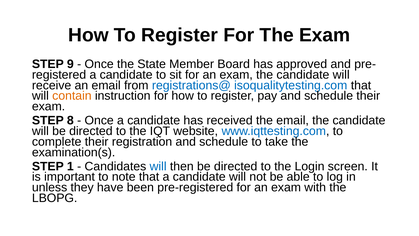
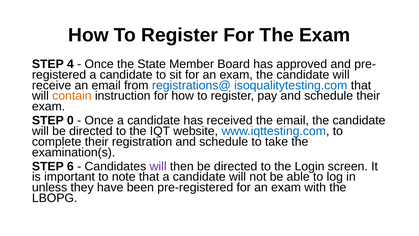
9: 9 -> 4
8: 8 -> 0
1: 1 -> 6
will at (158, 166) colour: blue -> purple
